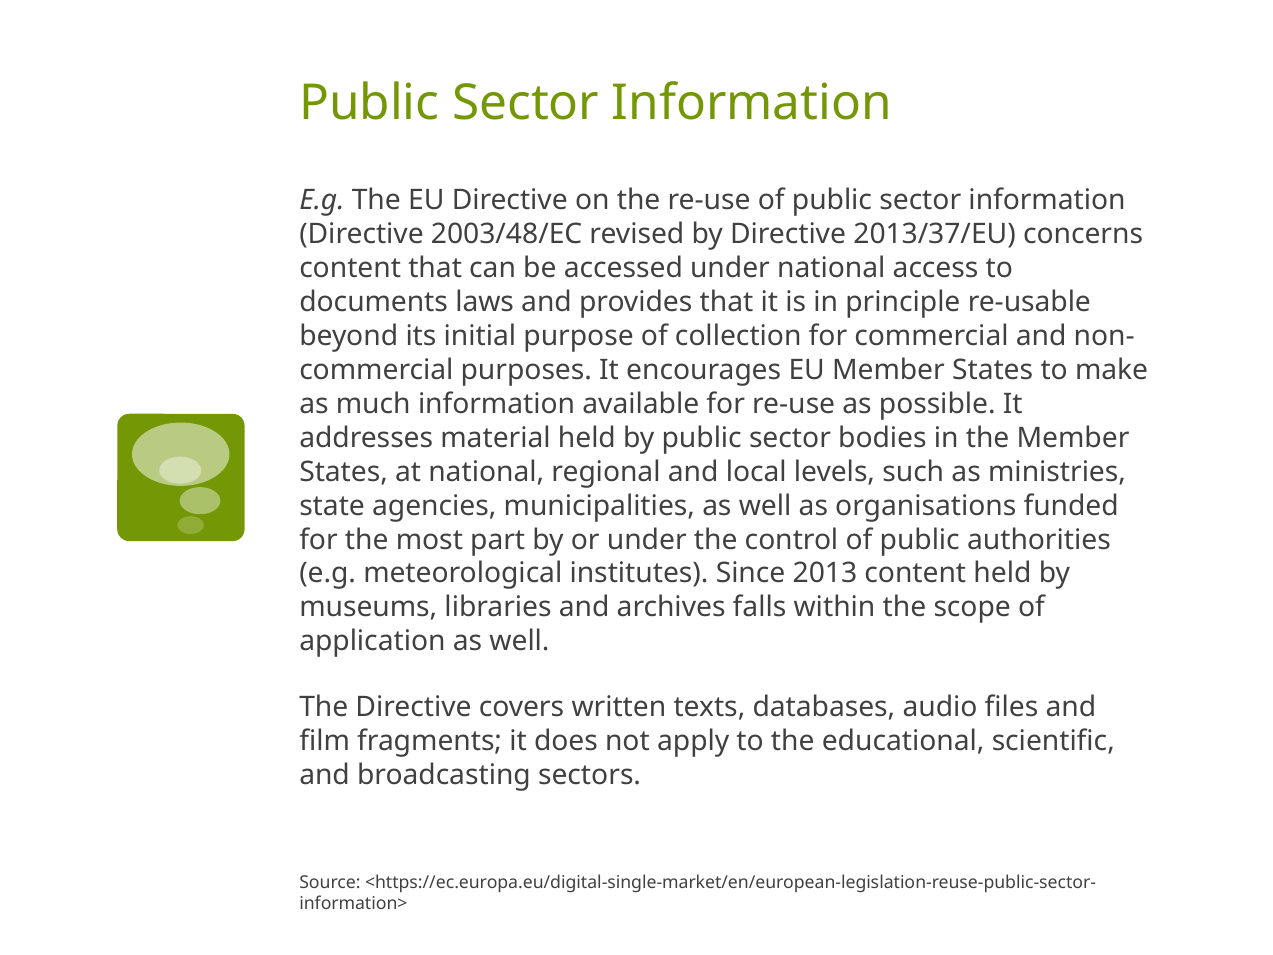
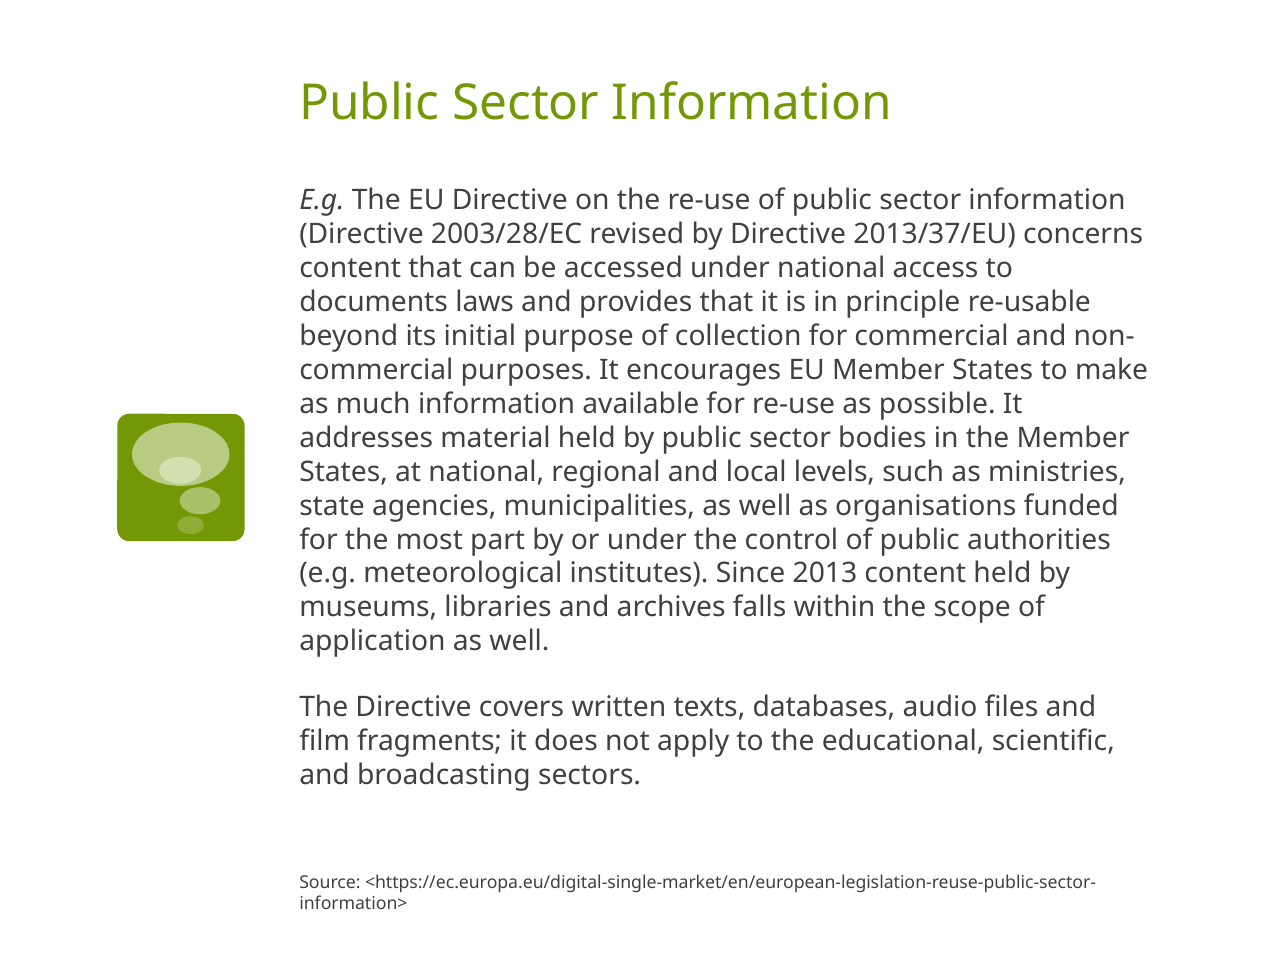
2003/48/EC: 2003/48/EC -> 2003/28/EC
